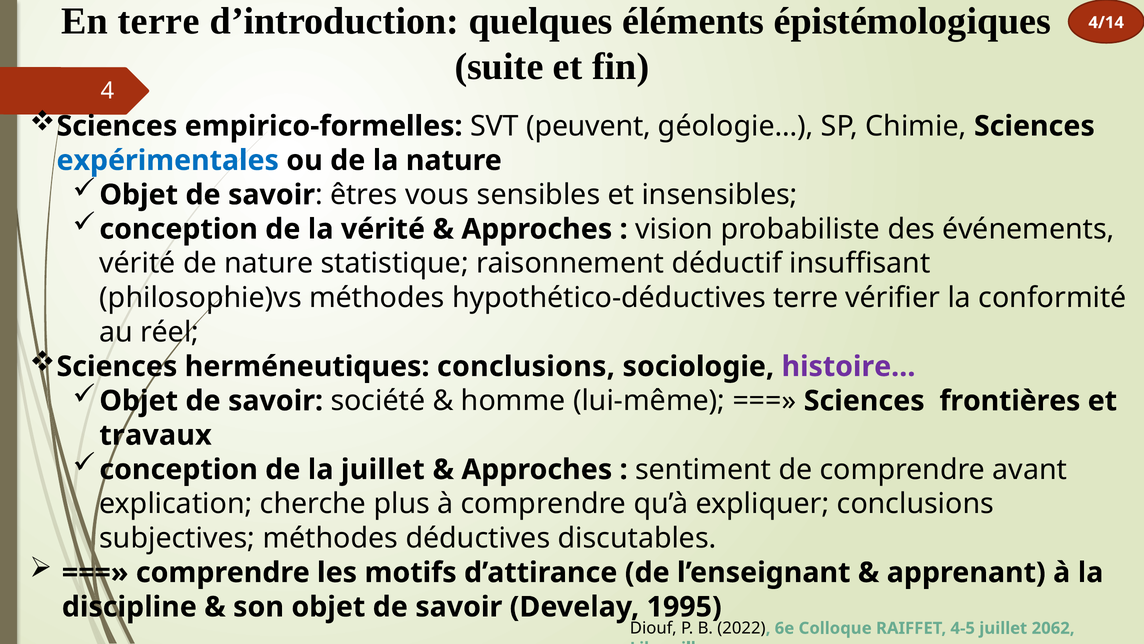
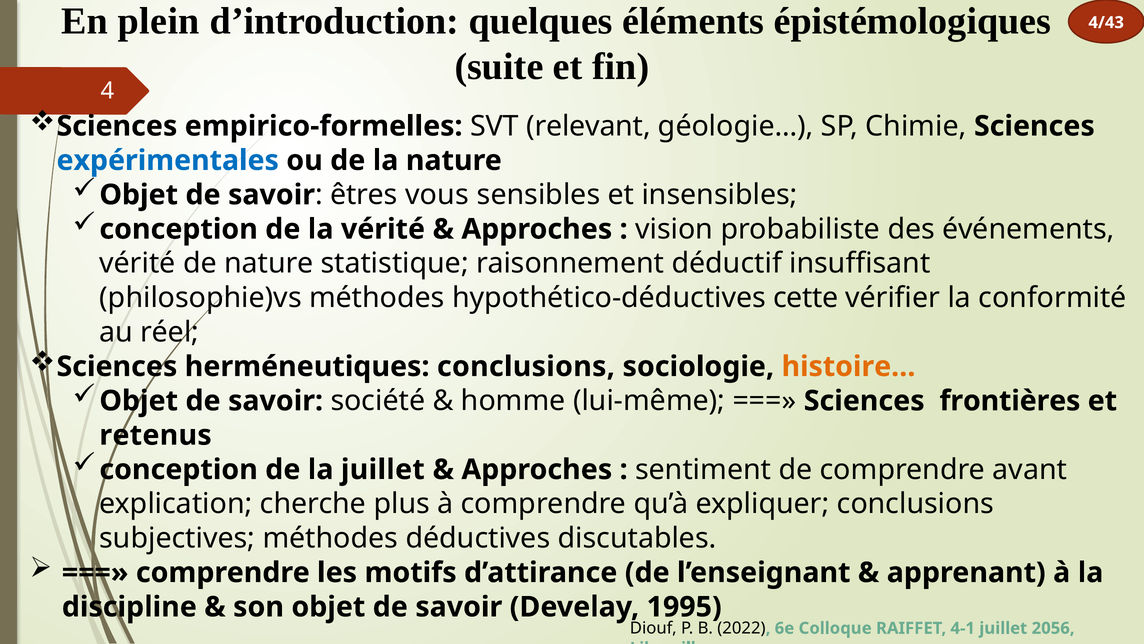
En terre: terre -> plein
4/14: 4/14 -> 4/43
peuvent: peuvent -> relevant
hypothético-déductives terre: terre -> cette
histoire… colour: purple -> orange
travaux: travaux -> retenus
4-5: 4-5 -> 4-1
2062: 2062 -> 2056
